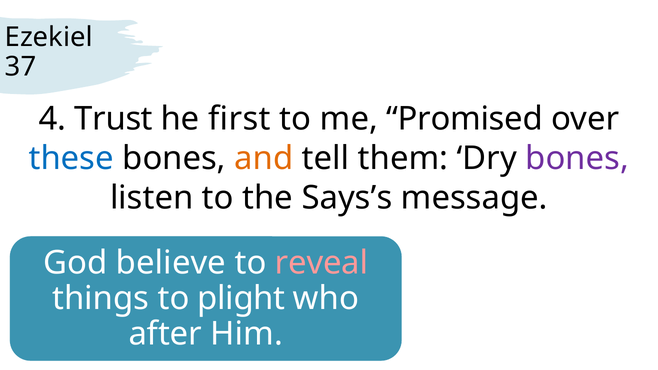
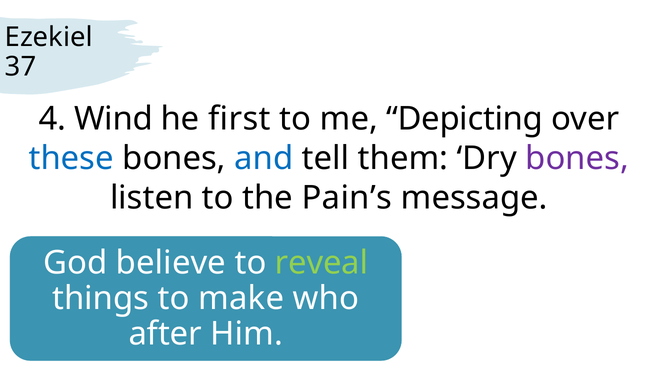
Trust: Trust -> Wind
Promised: Promised -> Depicting
and colour: orange -> blue
Says’s: Says’s -> Pain’s
reveal colour: pink -> light green
plight: plight -> make
